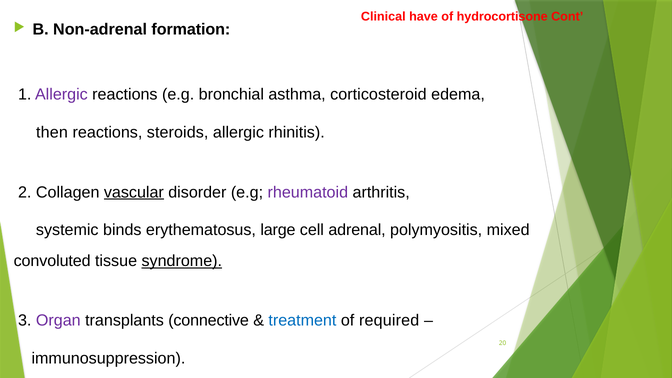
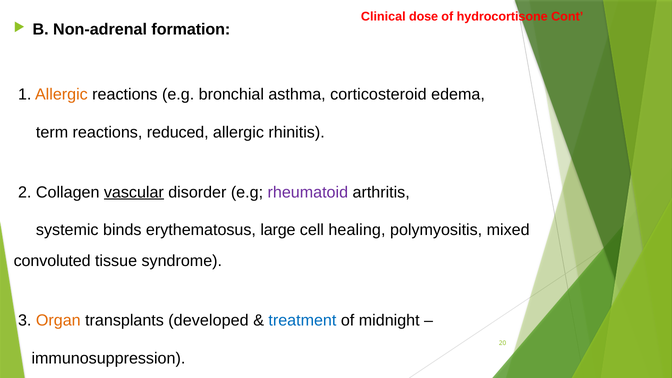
have: have -> dose
Allergic at (61, 95) colour: purple -> orange
then: then -> term
steroids: steroids -> reduced
adrenal: adrenal -> healing
syndrome underline: present -> none
Organ colour: purple -> orange
connective: connective -> developed
required: required -> midnight
